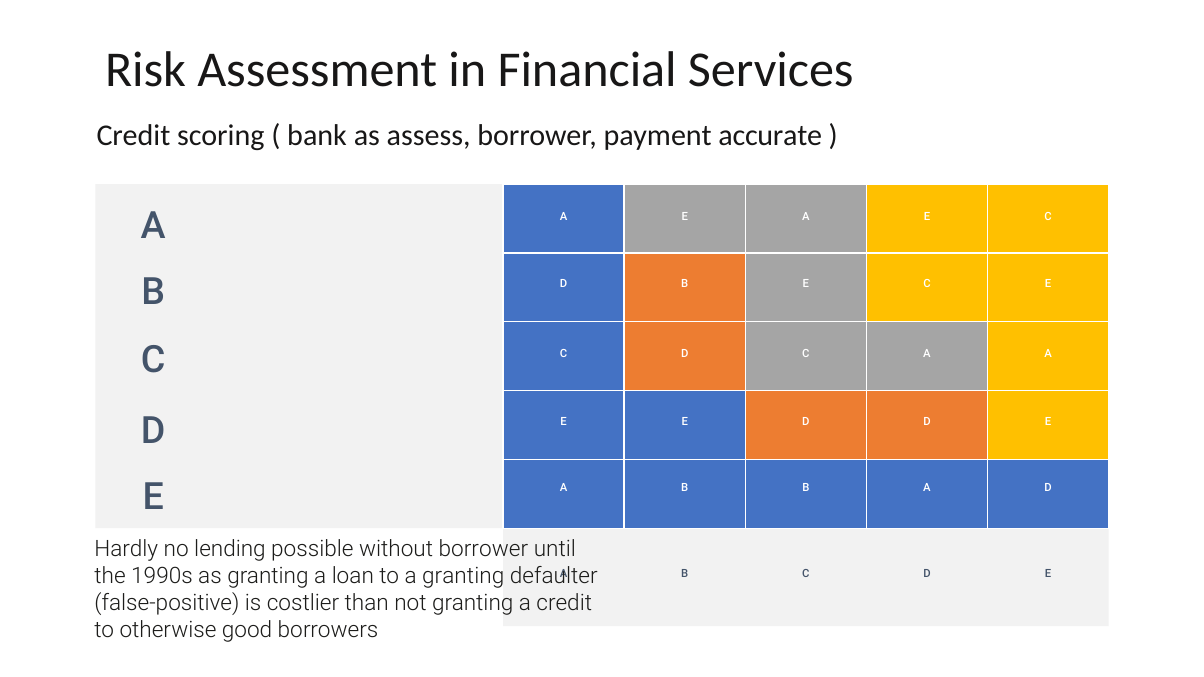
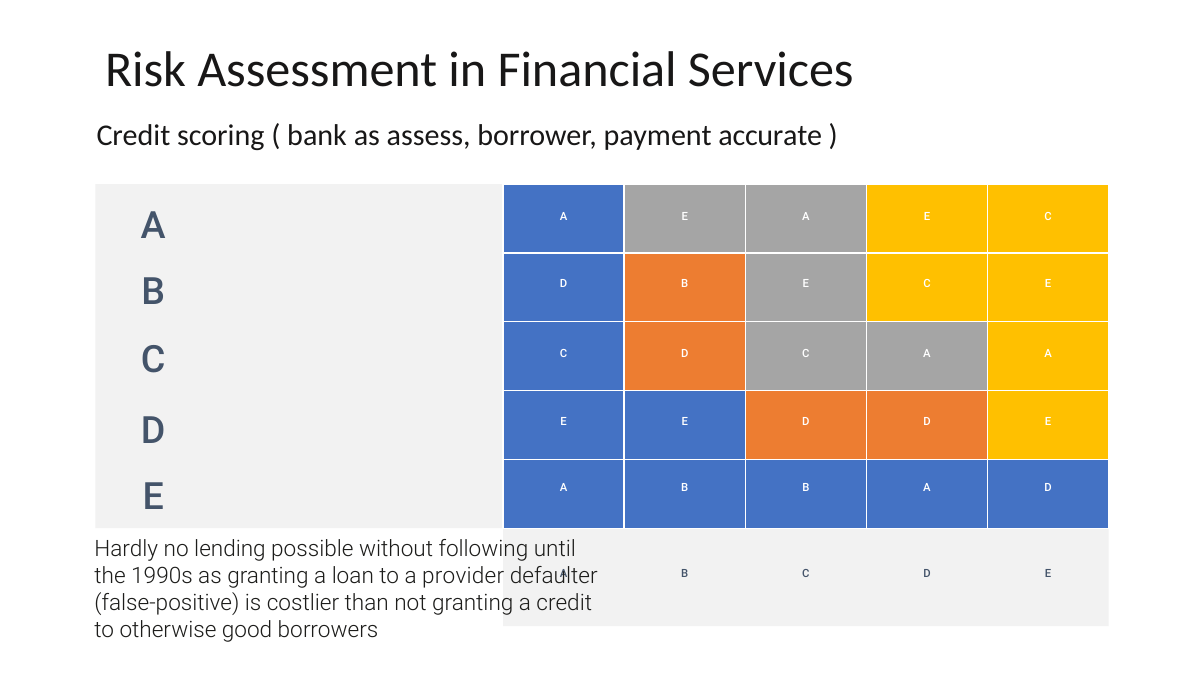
without borrower: borrower -> following
a granting: granting -> provider
